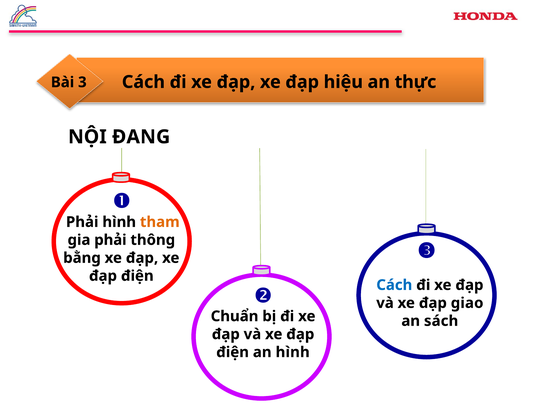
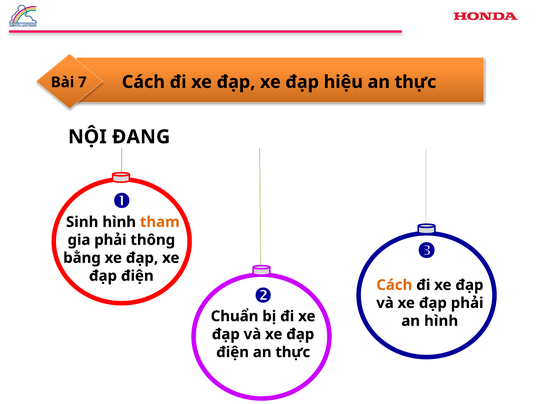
3: 3 -> 7
Phải at (82, 222): Phải -> Sinh
Cách at (394, 285) colour: blue -> orange
đạp giao: giao -> phải
an sách: sách -> hình
điện an hình: hình -> thực
